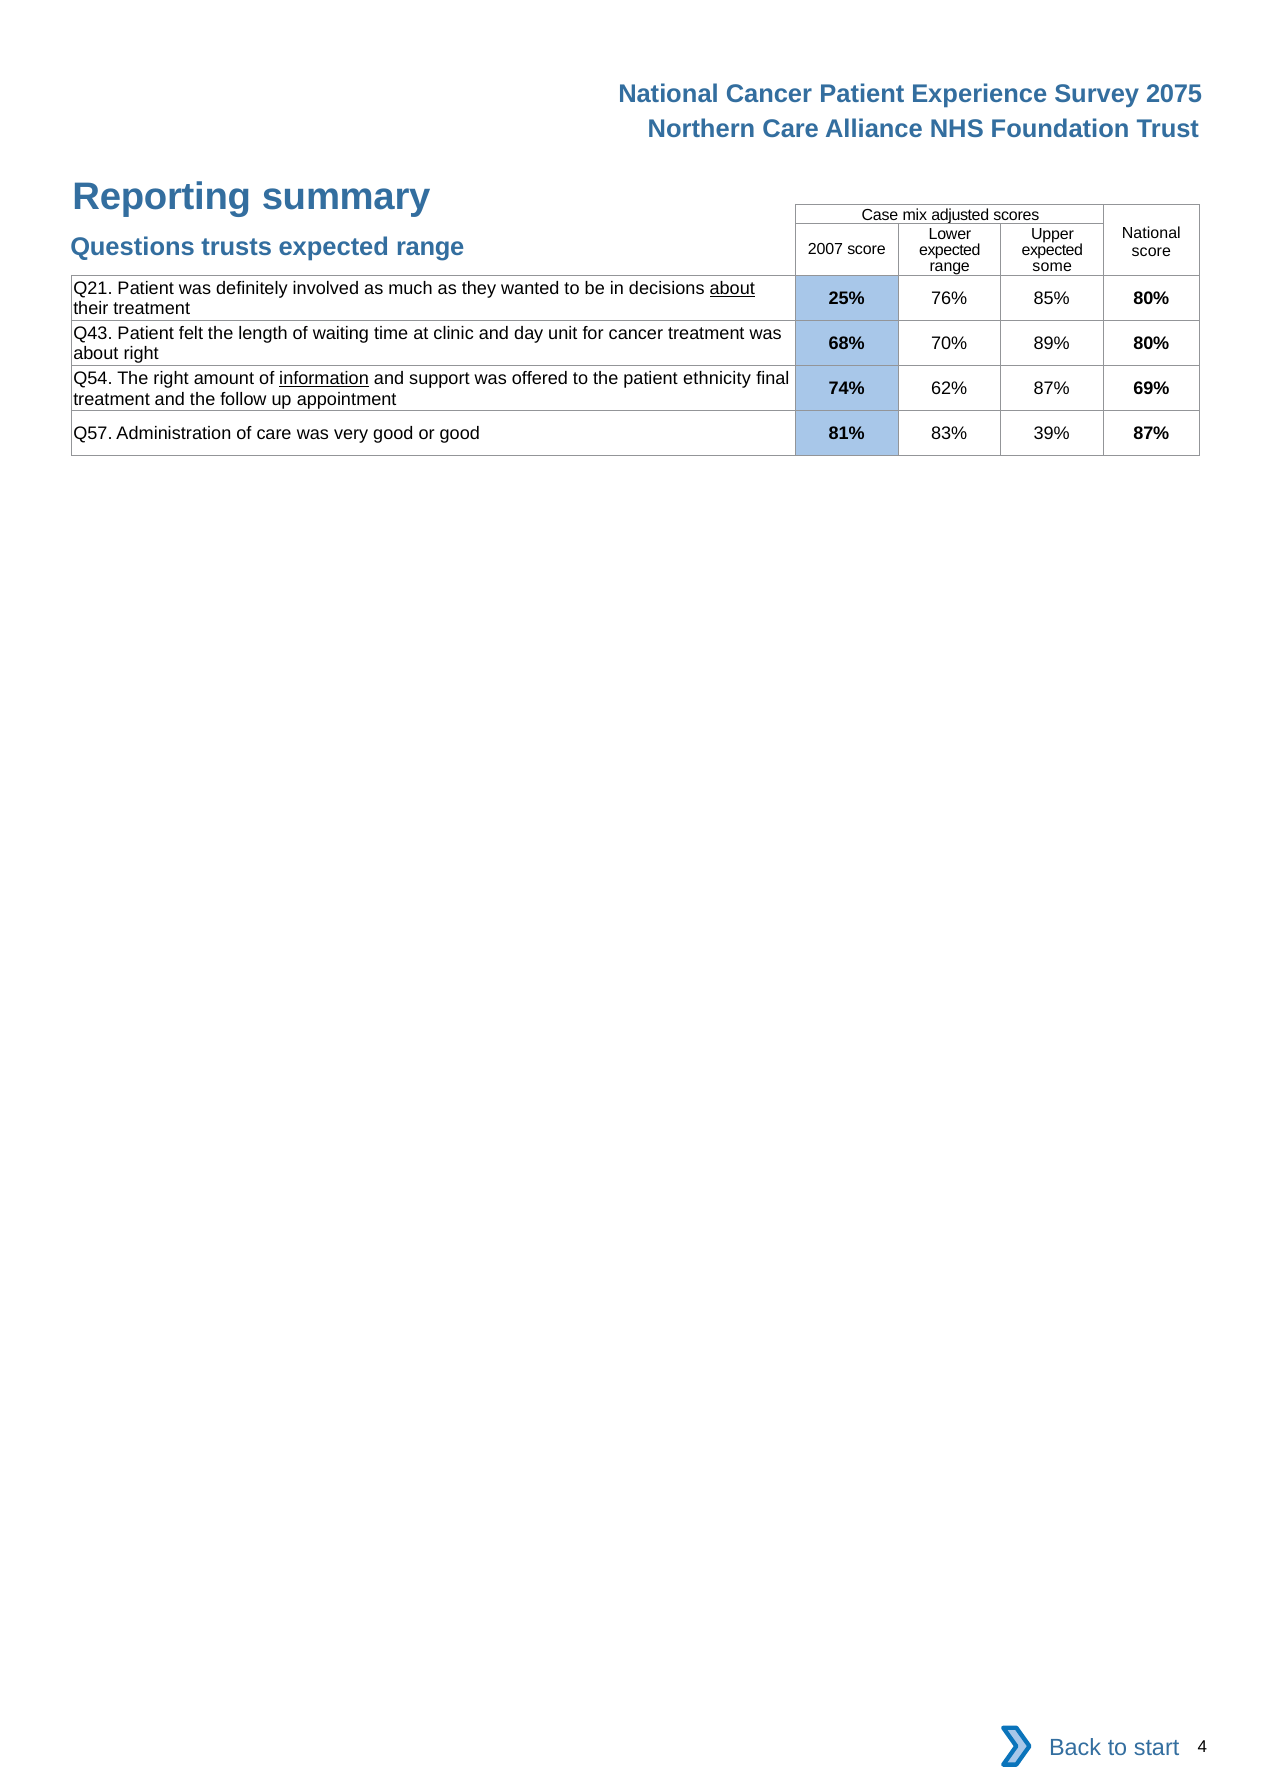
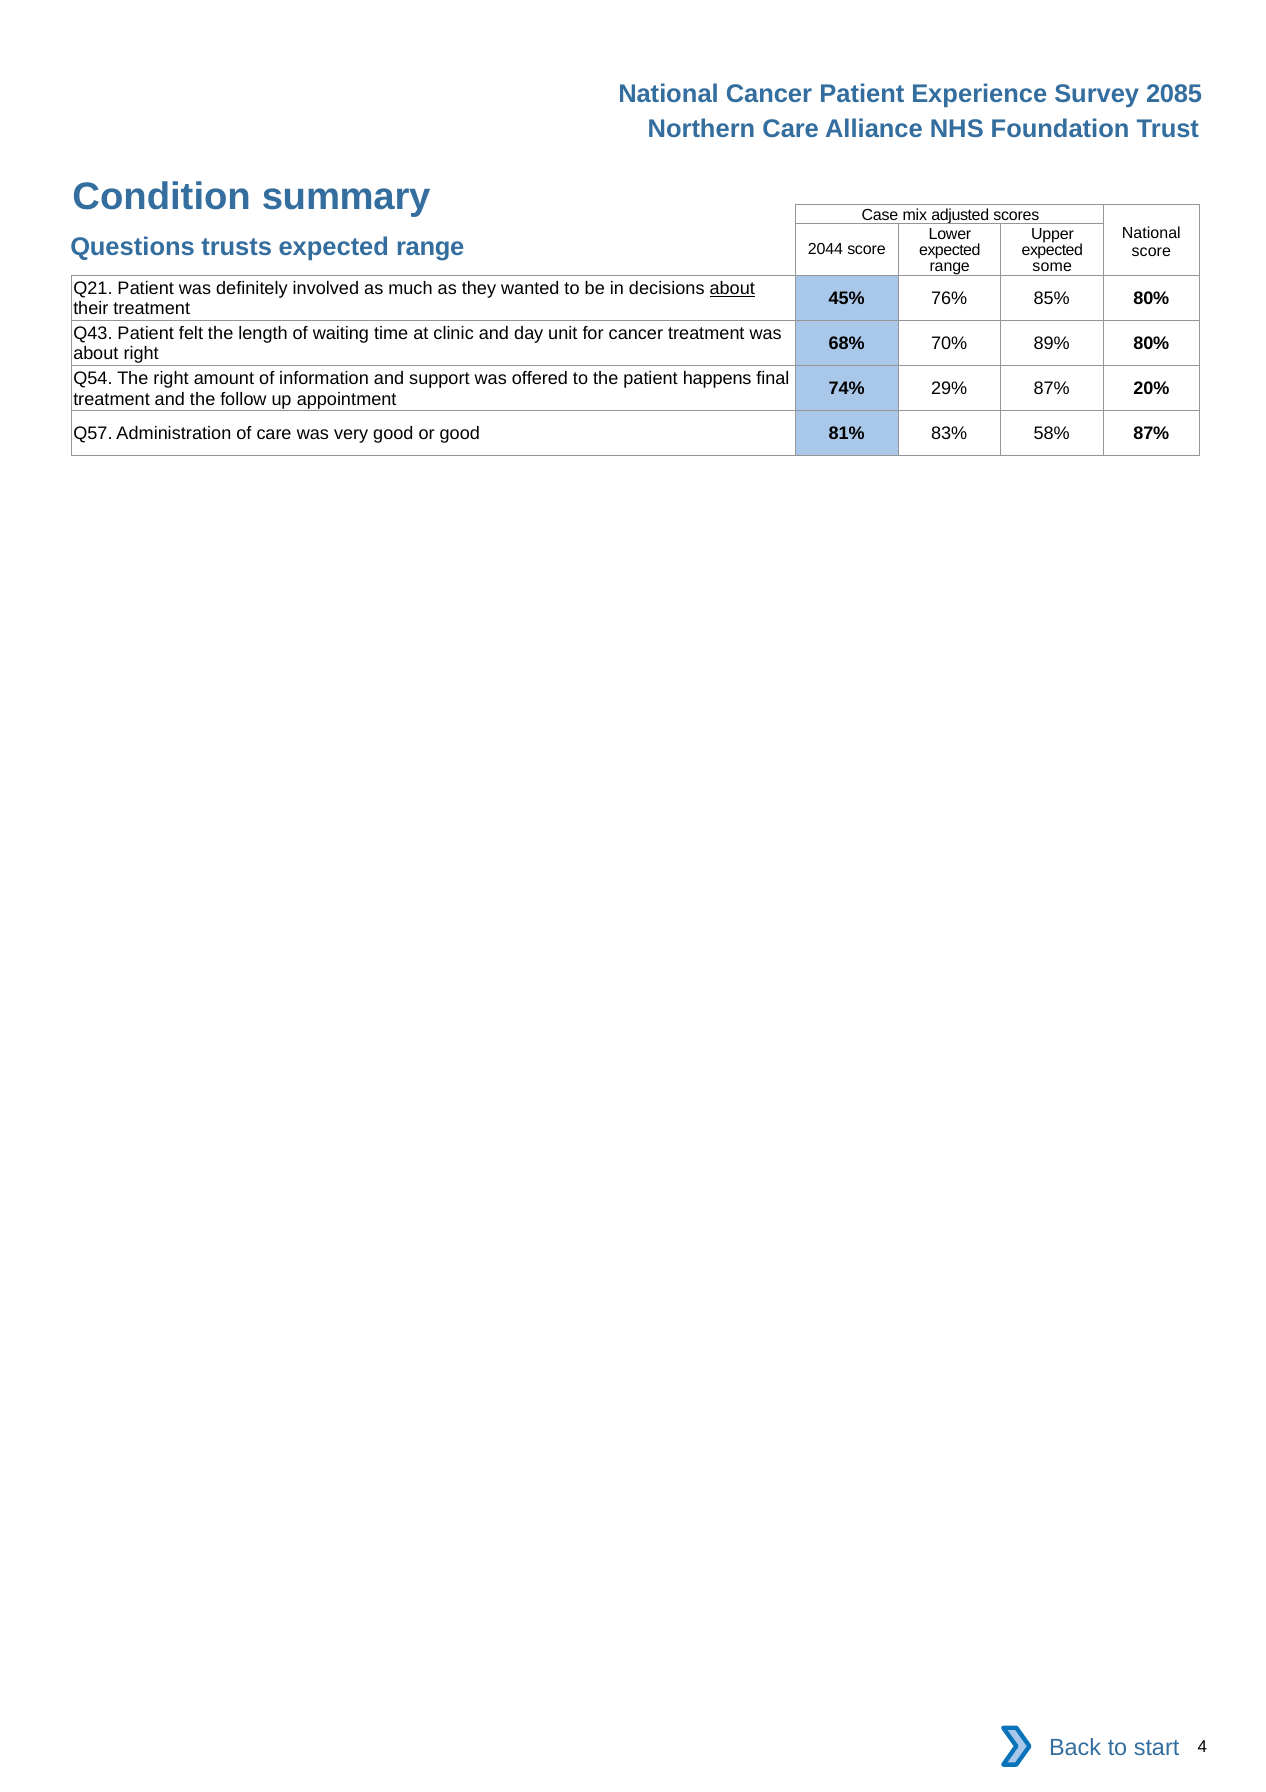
2075: 2075 -> 2085
Reporting: Reporting -> Condition
2007: 2007 -> 2044
25%: 25% -> 45%
information underline: present -> none
ethnicity: ethnicity -> happens
62%: 62% -> 29%
69%: 69% -> 20%
39%: 39% -> 58%
